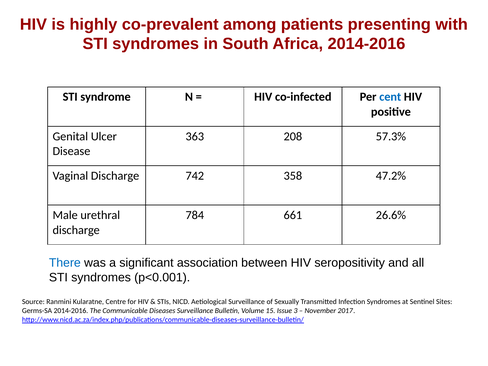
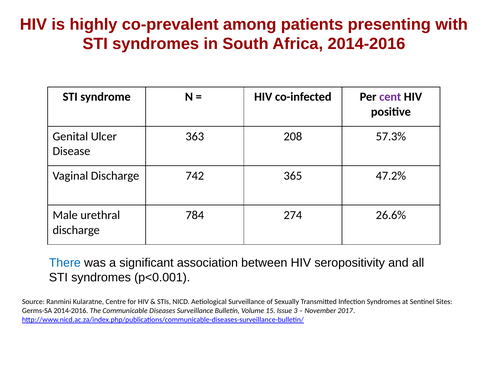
cent colour: blue -> purple
358: 358 -> 365
661: 661 -> 274
